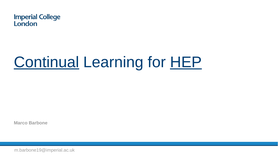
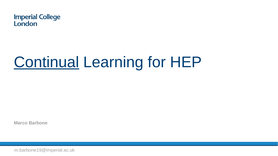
HEP underline: present -> none
